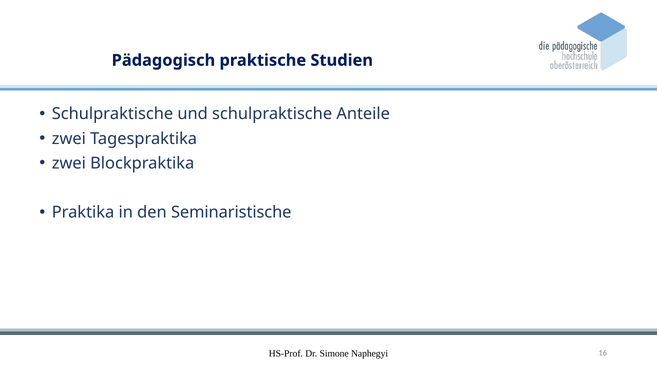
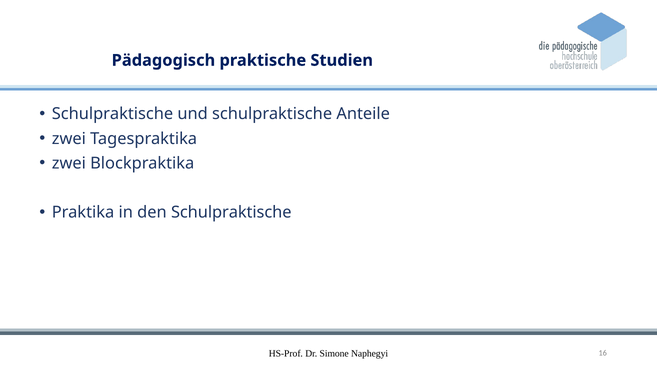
den Seminaristische: Seminaristische -> Schulpraktische
